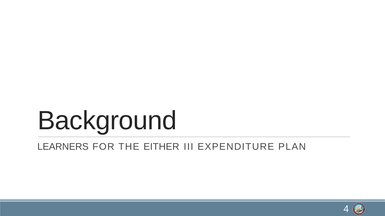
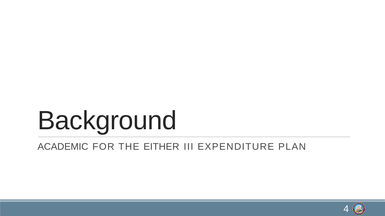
LEARNERS: LEARNERS -> ACADEMIC
